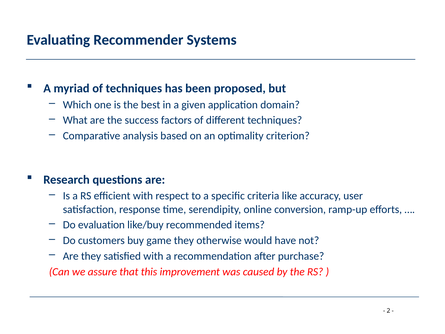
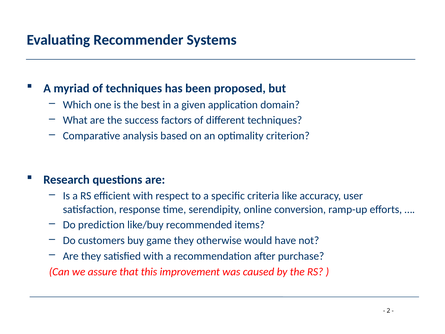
evaluation: evaluation -> prediction
